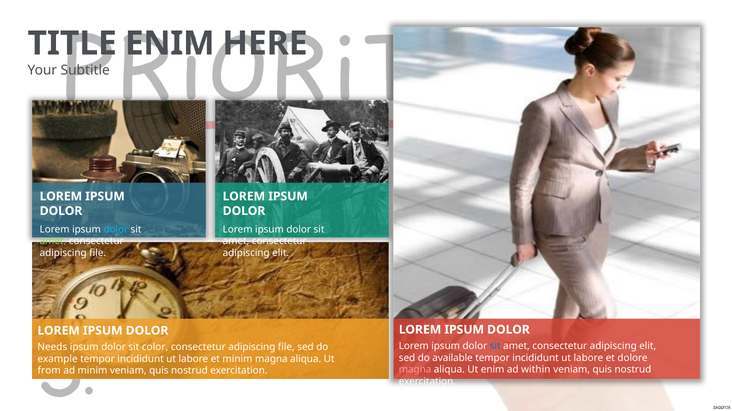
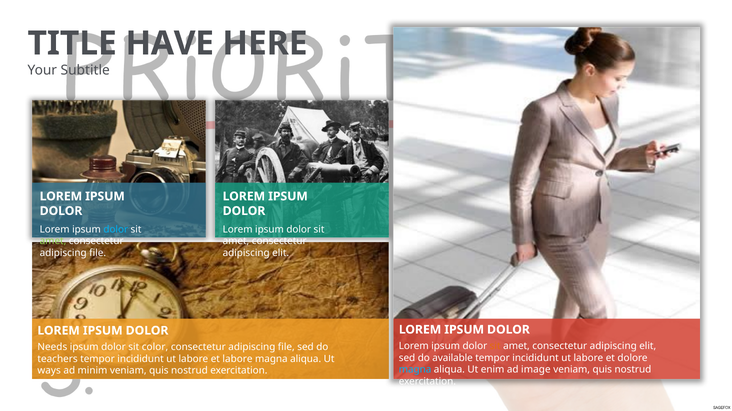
ENIM at (170, 43): ENIM -> HAVE
sit at (495, 347) colour: blue -> orange
example: example -> teachers
et minim: minim -> labore
magna at (415, 370) colour: pink -> light blue
within: within -> image
from: from -> ways
